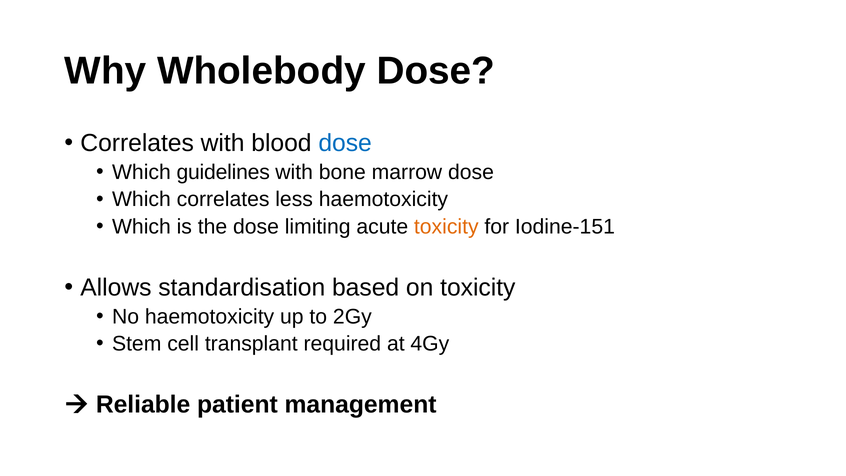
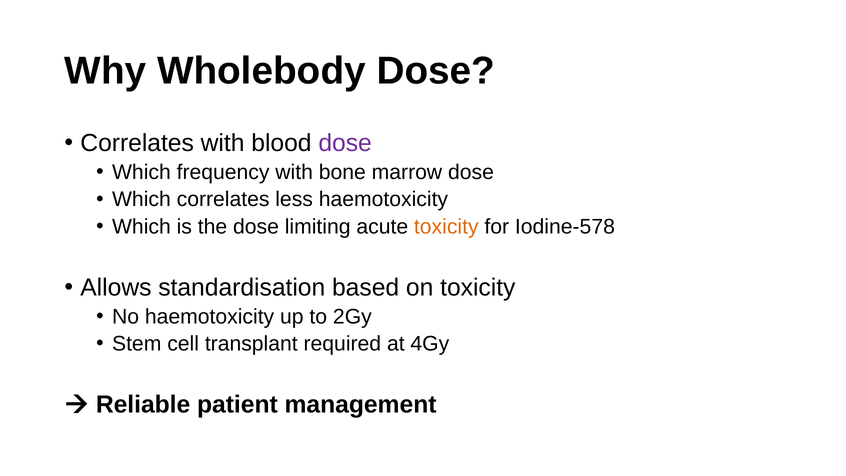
dose at (345, 143) colour: blue -> purple
guidelines: guidelines -> frequency
Iodine-151: Iodine-151 -> Iodine-578
